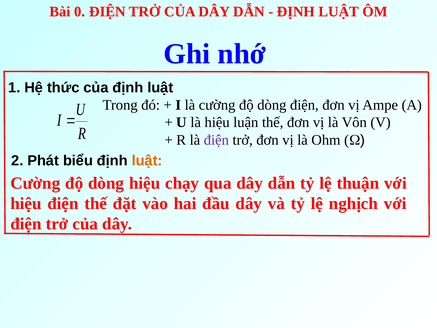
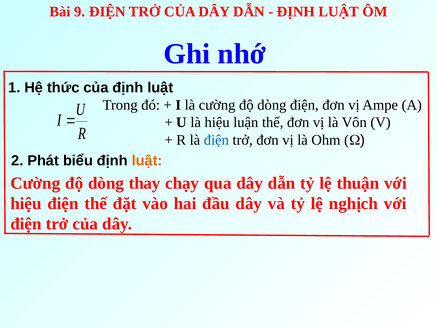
0: 0 -> 9
điện at (216, 140) colour: purple -> blue
dòng hiệu: hiệu -> thay
